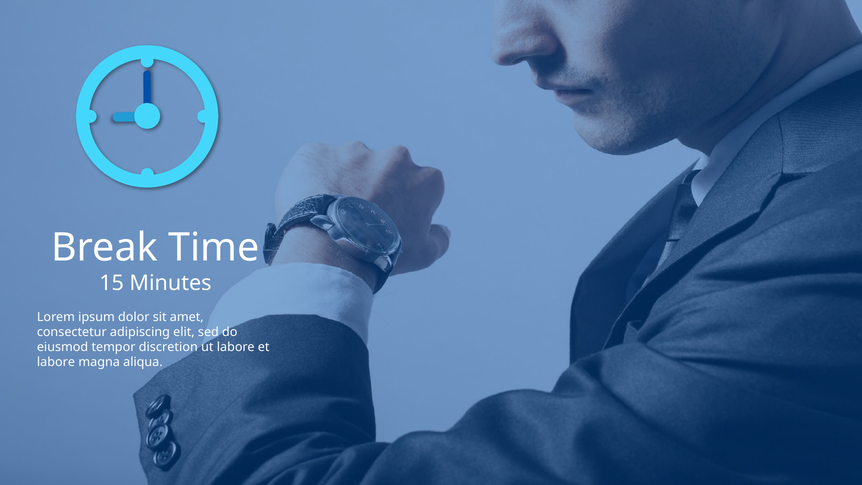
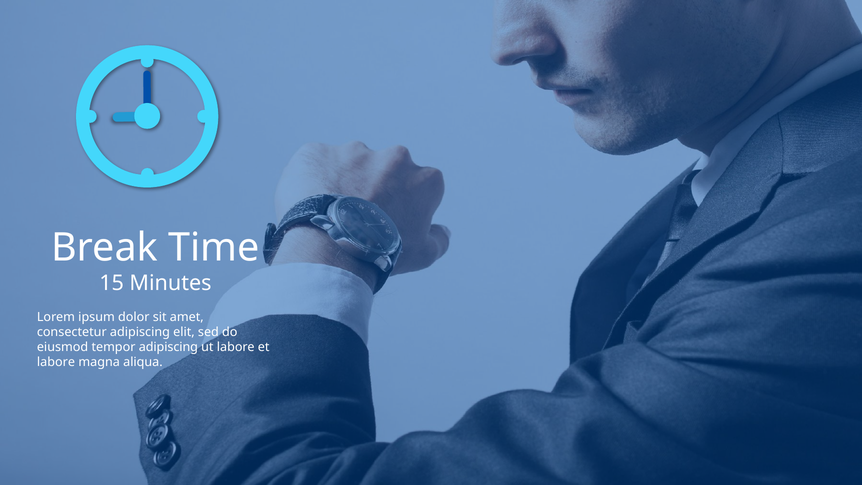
tempor discretion: discretion -> adipiscing
